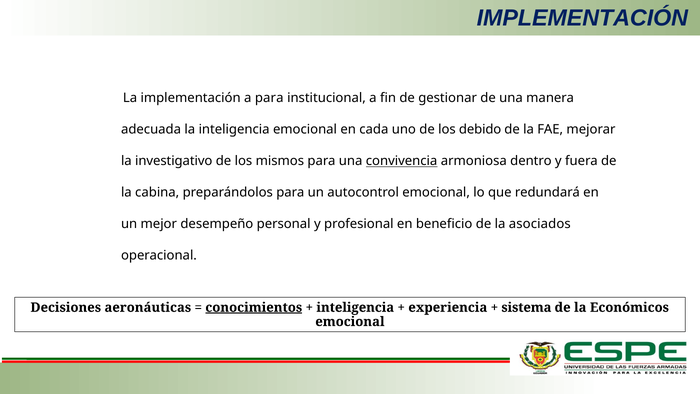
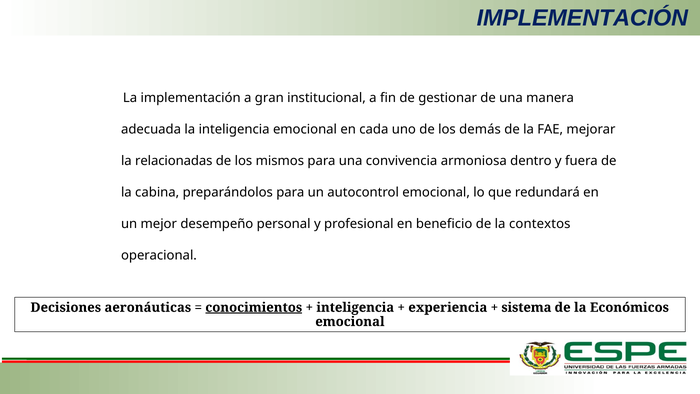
a para: para -> gran
debido: debido -> demás
investigativo: investigativo -> relacionadas
convivencia underline: present -> none
asociados: asociados -> contextos
